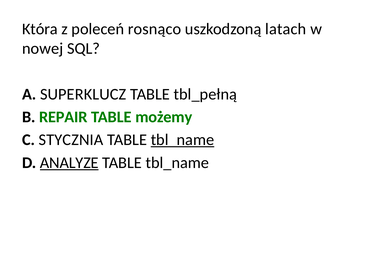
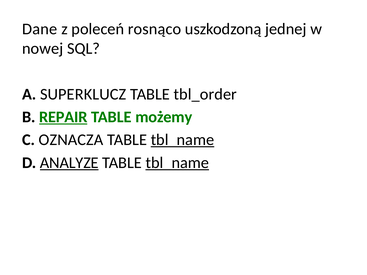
Która: Która -> Dane
latach: latach -> jednej
tbl_pełną: tbl_pełną -> tbl_order
REPAIR underline: none -> present
STYCZNIA: STYCZNIA -> OZNACZA
tbl_name at (177, 163) underline: none -> present
